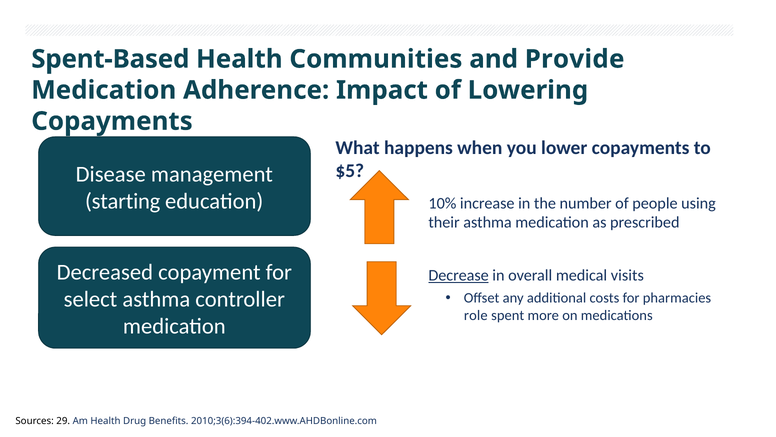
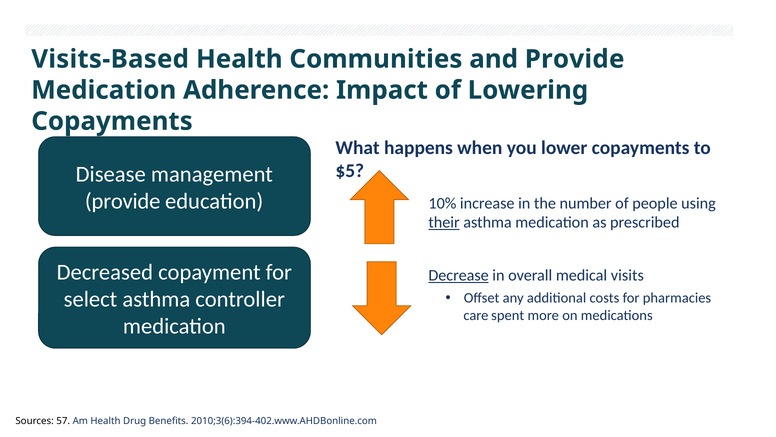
Spent-Based: Spent-Based -> Visits-Based
starting at (123, 202): starting -> provide
their underline: none -> present
role: role -> care
29: 29 -> 57
